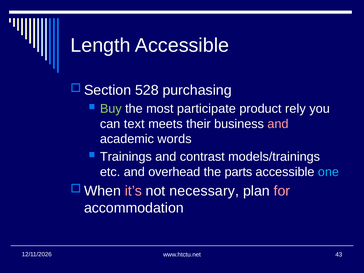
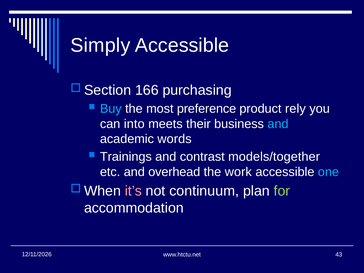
Length: Length -> Simply
528: 528 -> 166
Buy colour: light green -> light blue
participate: participate -> preference
text: text -> into
and at (278, 124) colour: pink -> light blue
models/trainings: models/trainings -> models/together
parts: parts -> work
necessary: necessary -> continuum
for colour: pink -> light green
